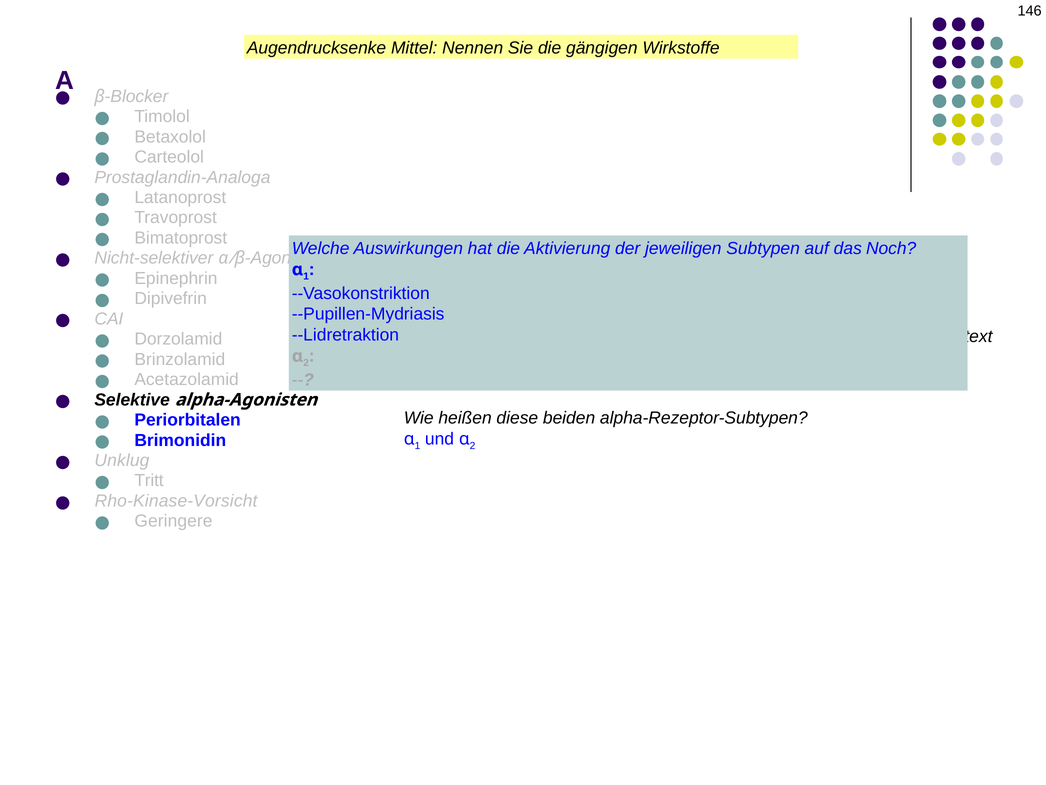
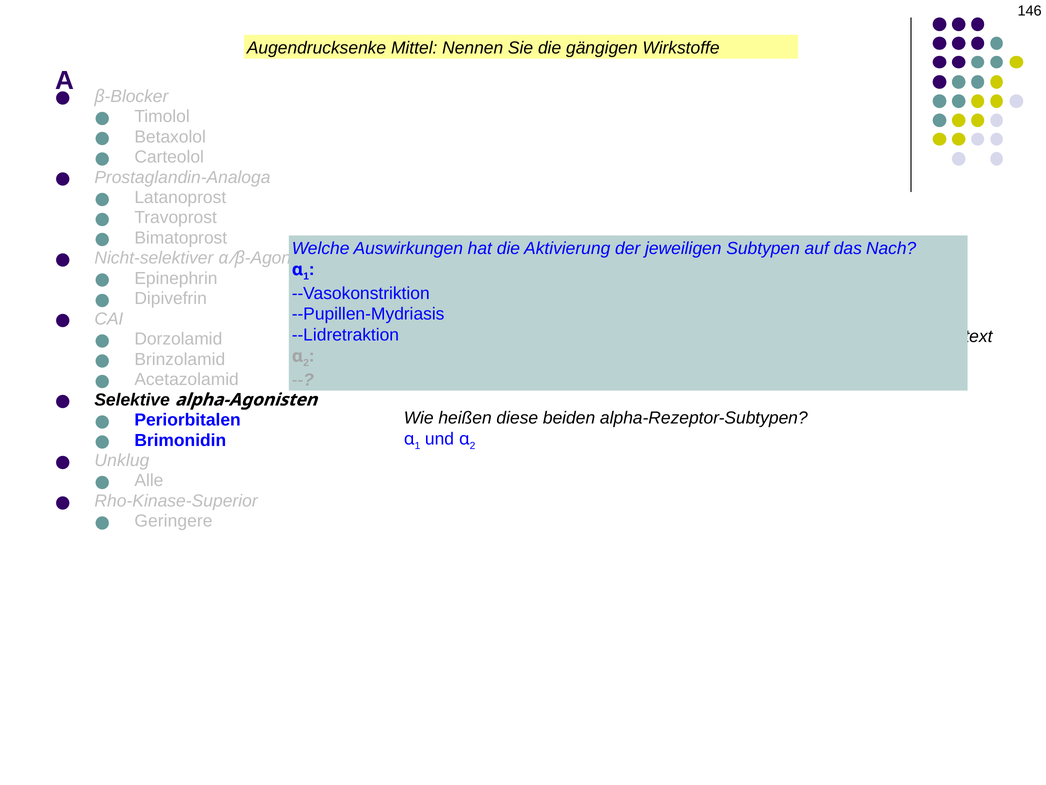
Noch: Noch -> Nach
Tritt: Tritt -> Alle
Rho-Kinase-Vorsicht: Rho-Kinase-Vorsicht -> Rho-Kinase-Superior
